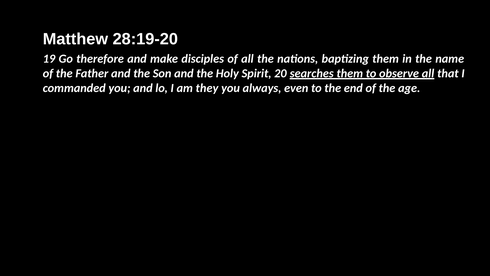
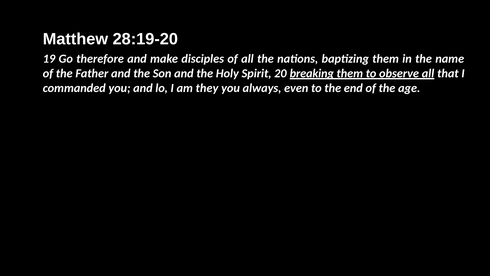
searches: searches -> breaking
